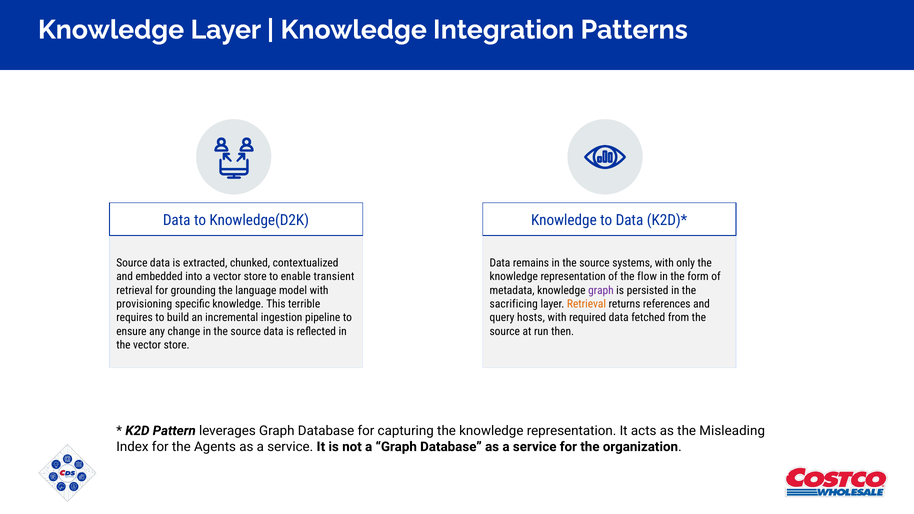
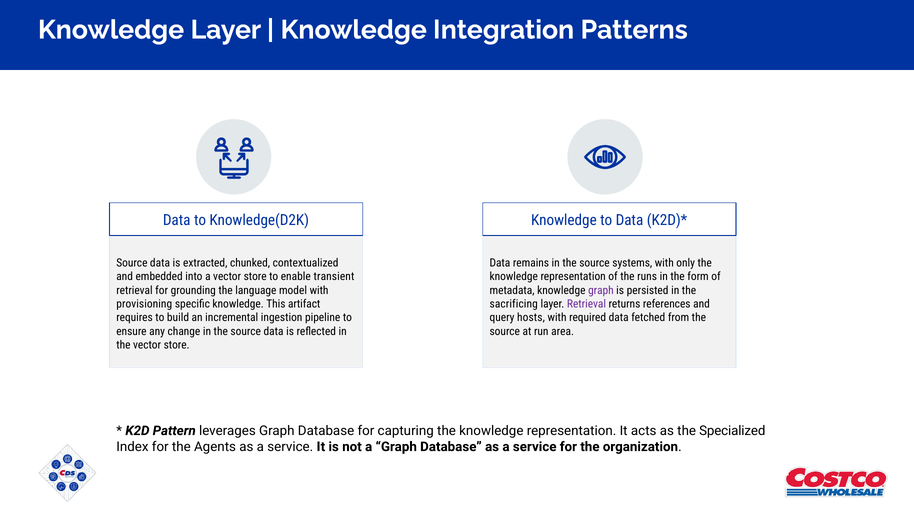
flow: flow -> runs
terrible: terrible -> artifact
Retrieval at (586, 304) colour: orange -> purple
then: then -> area
Misleading: Misleading -> Specialized
